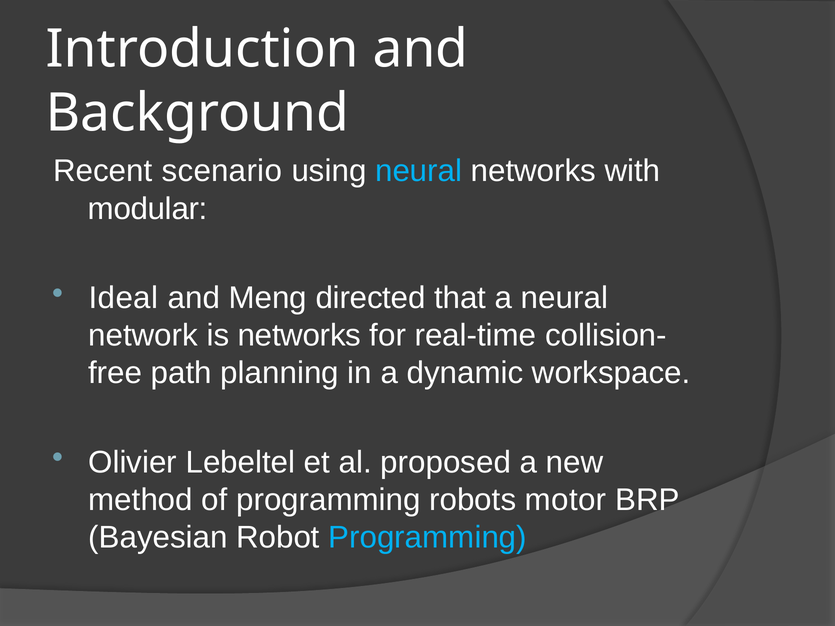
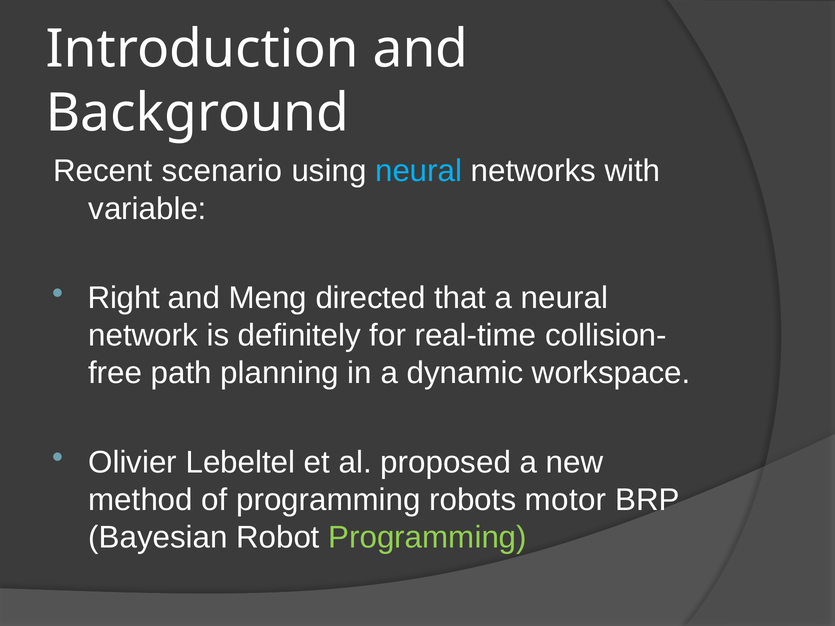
modular: modular -> variable
Ideal: Ideal -> Right
is networks: networks -> definitely
Programming at (428, 538) colour: light blue -> light green
